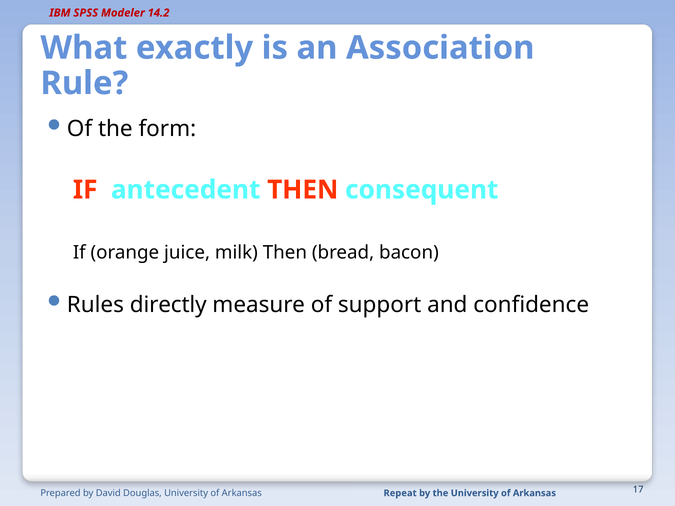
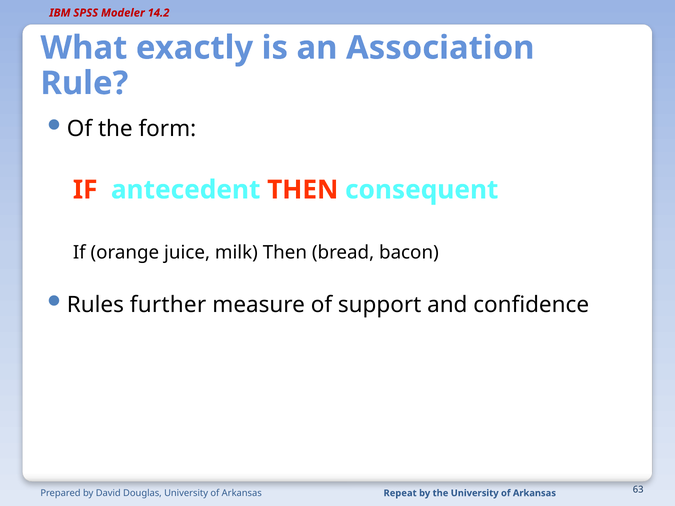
directly: directly -> further
17: 17 -> 63
